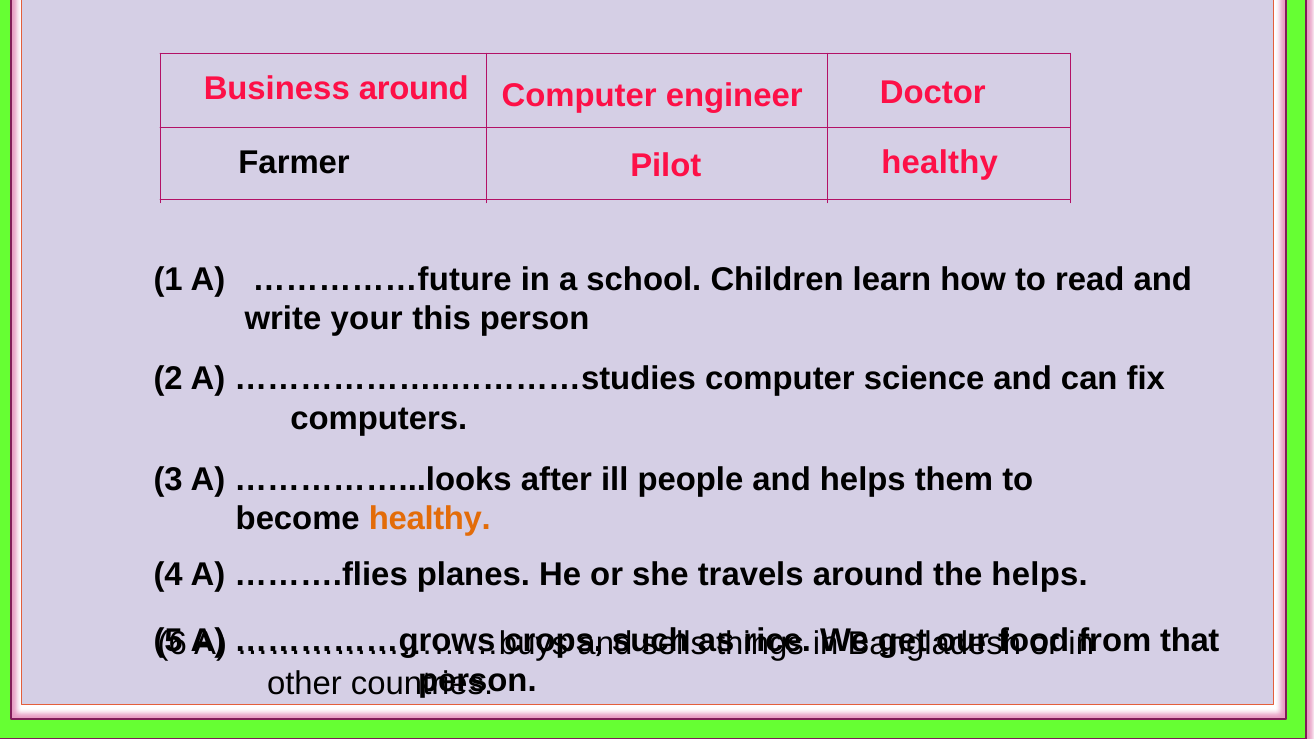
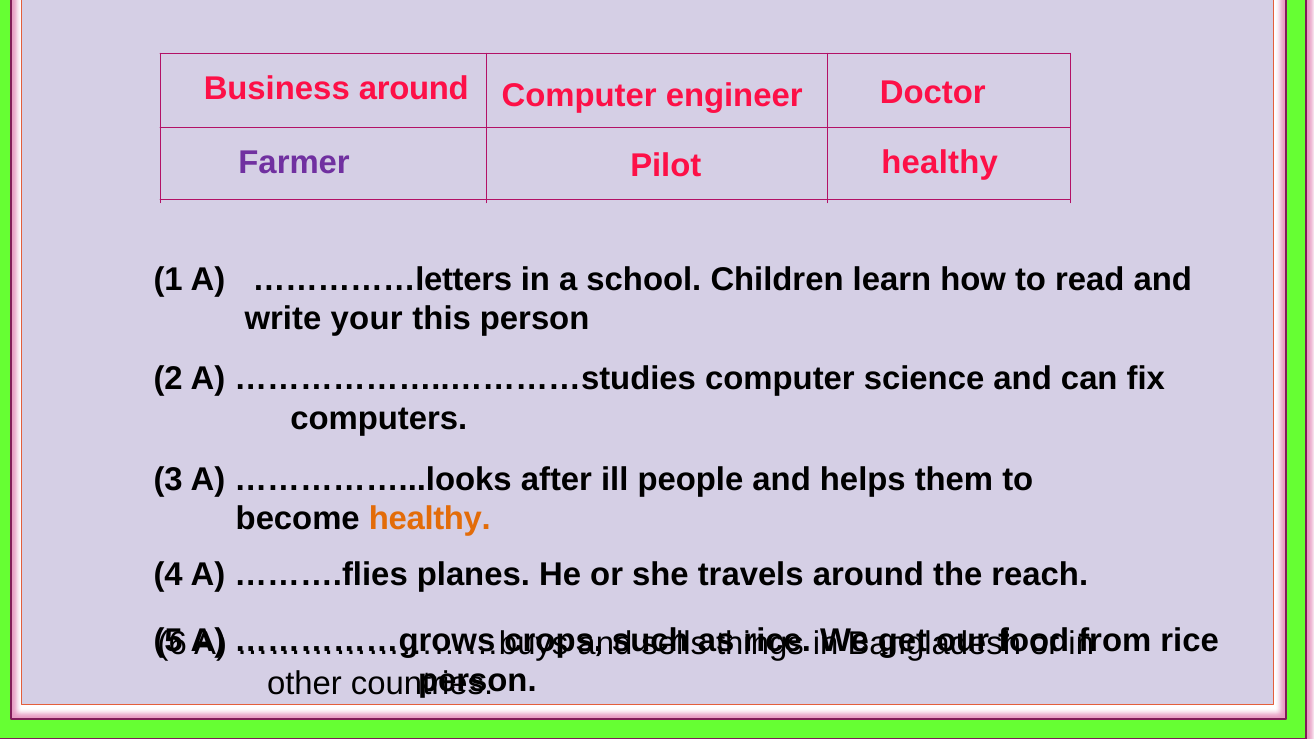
Farmer colour: black -> purple
……………future: ……………future -> ……………letters
the helps: helps -> reach
that at (1190, 641): that -> rice
